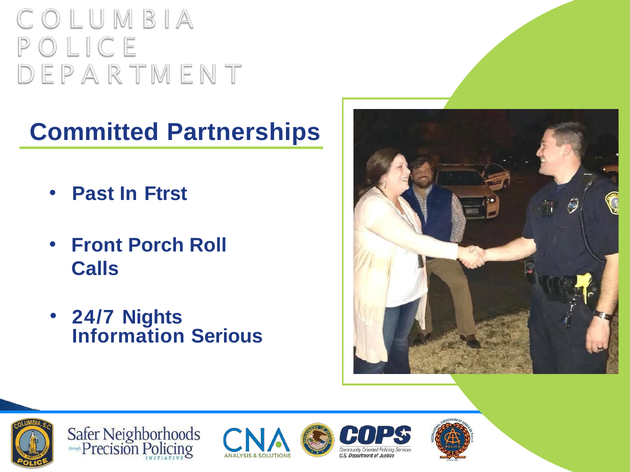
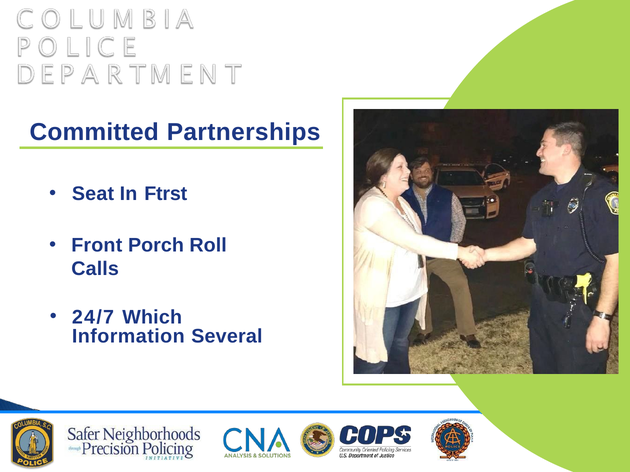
Past: Past -> Seat
Nights: Nights -> Which
Serious: Serious -> Several
